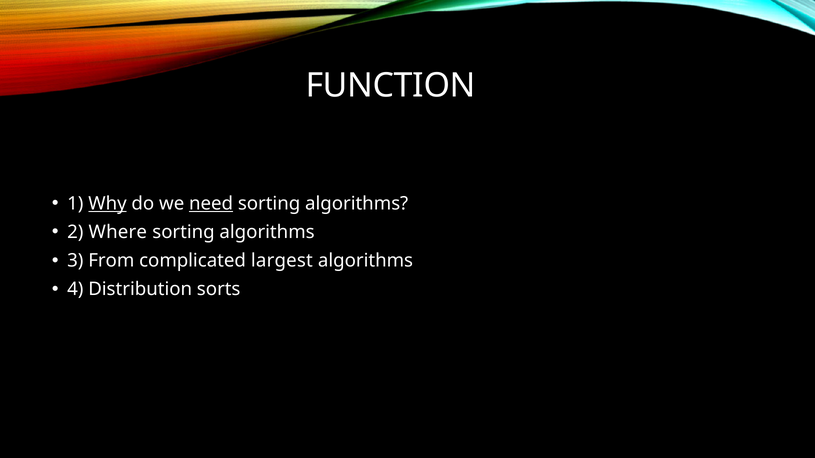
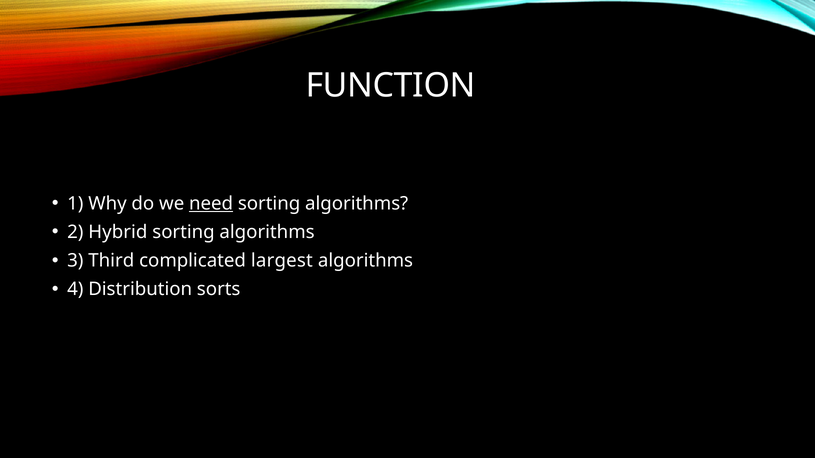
Why underline: present -> none
Where: Where -> Hybrid
From: From -> Third
